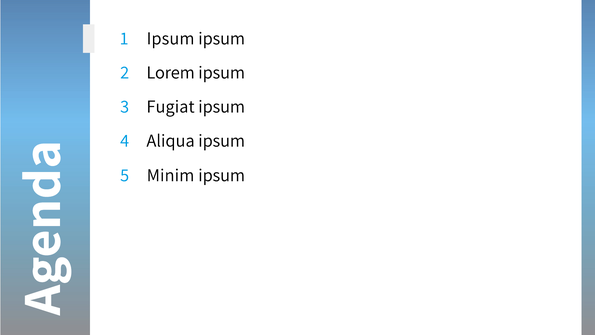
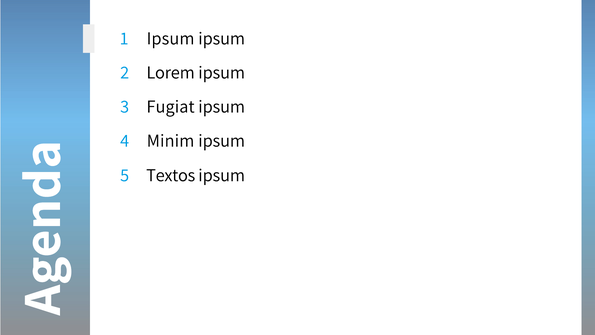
Aliqua: Aliqua -> Minim
Minim: Minim -> Textos
